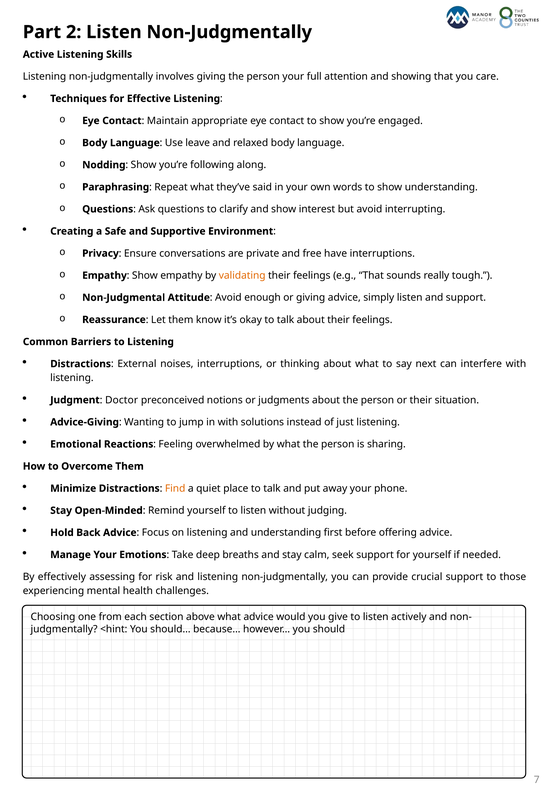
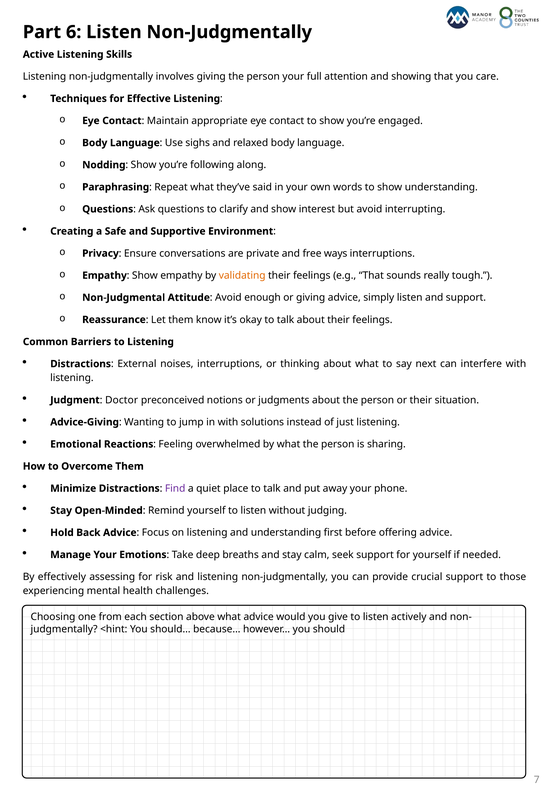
2: 2 -> 6
leave: leave -> sighs
have: have -> ways
Find colour: orange -> purple
